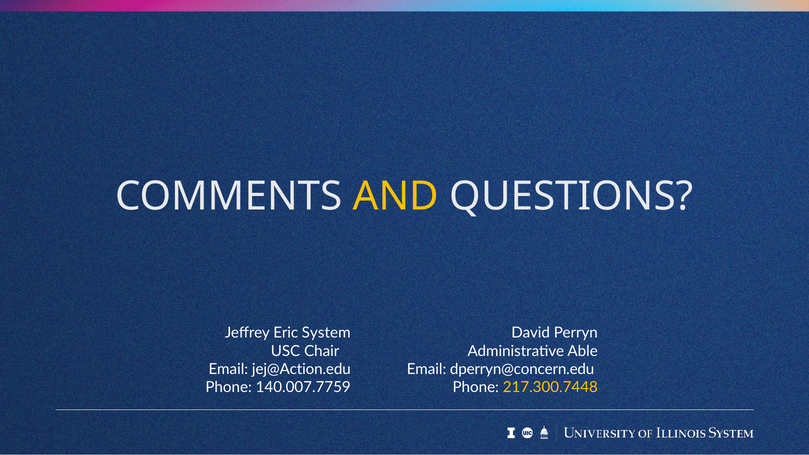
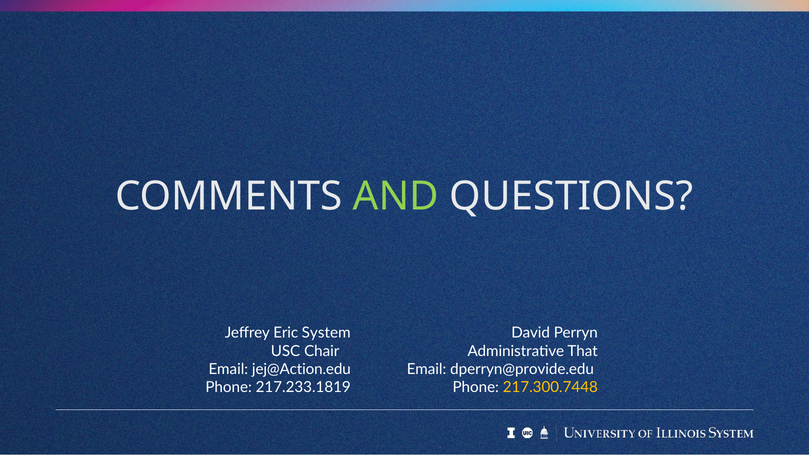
AND colour: yellow -> light green
Able: Able -> That
dperryn@concern.edu: dperryn@concern.edu -> dperryn@provide.edu
140.007.7759: 140.007.7759 -> 217.233.1819
